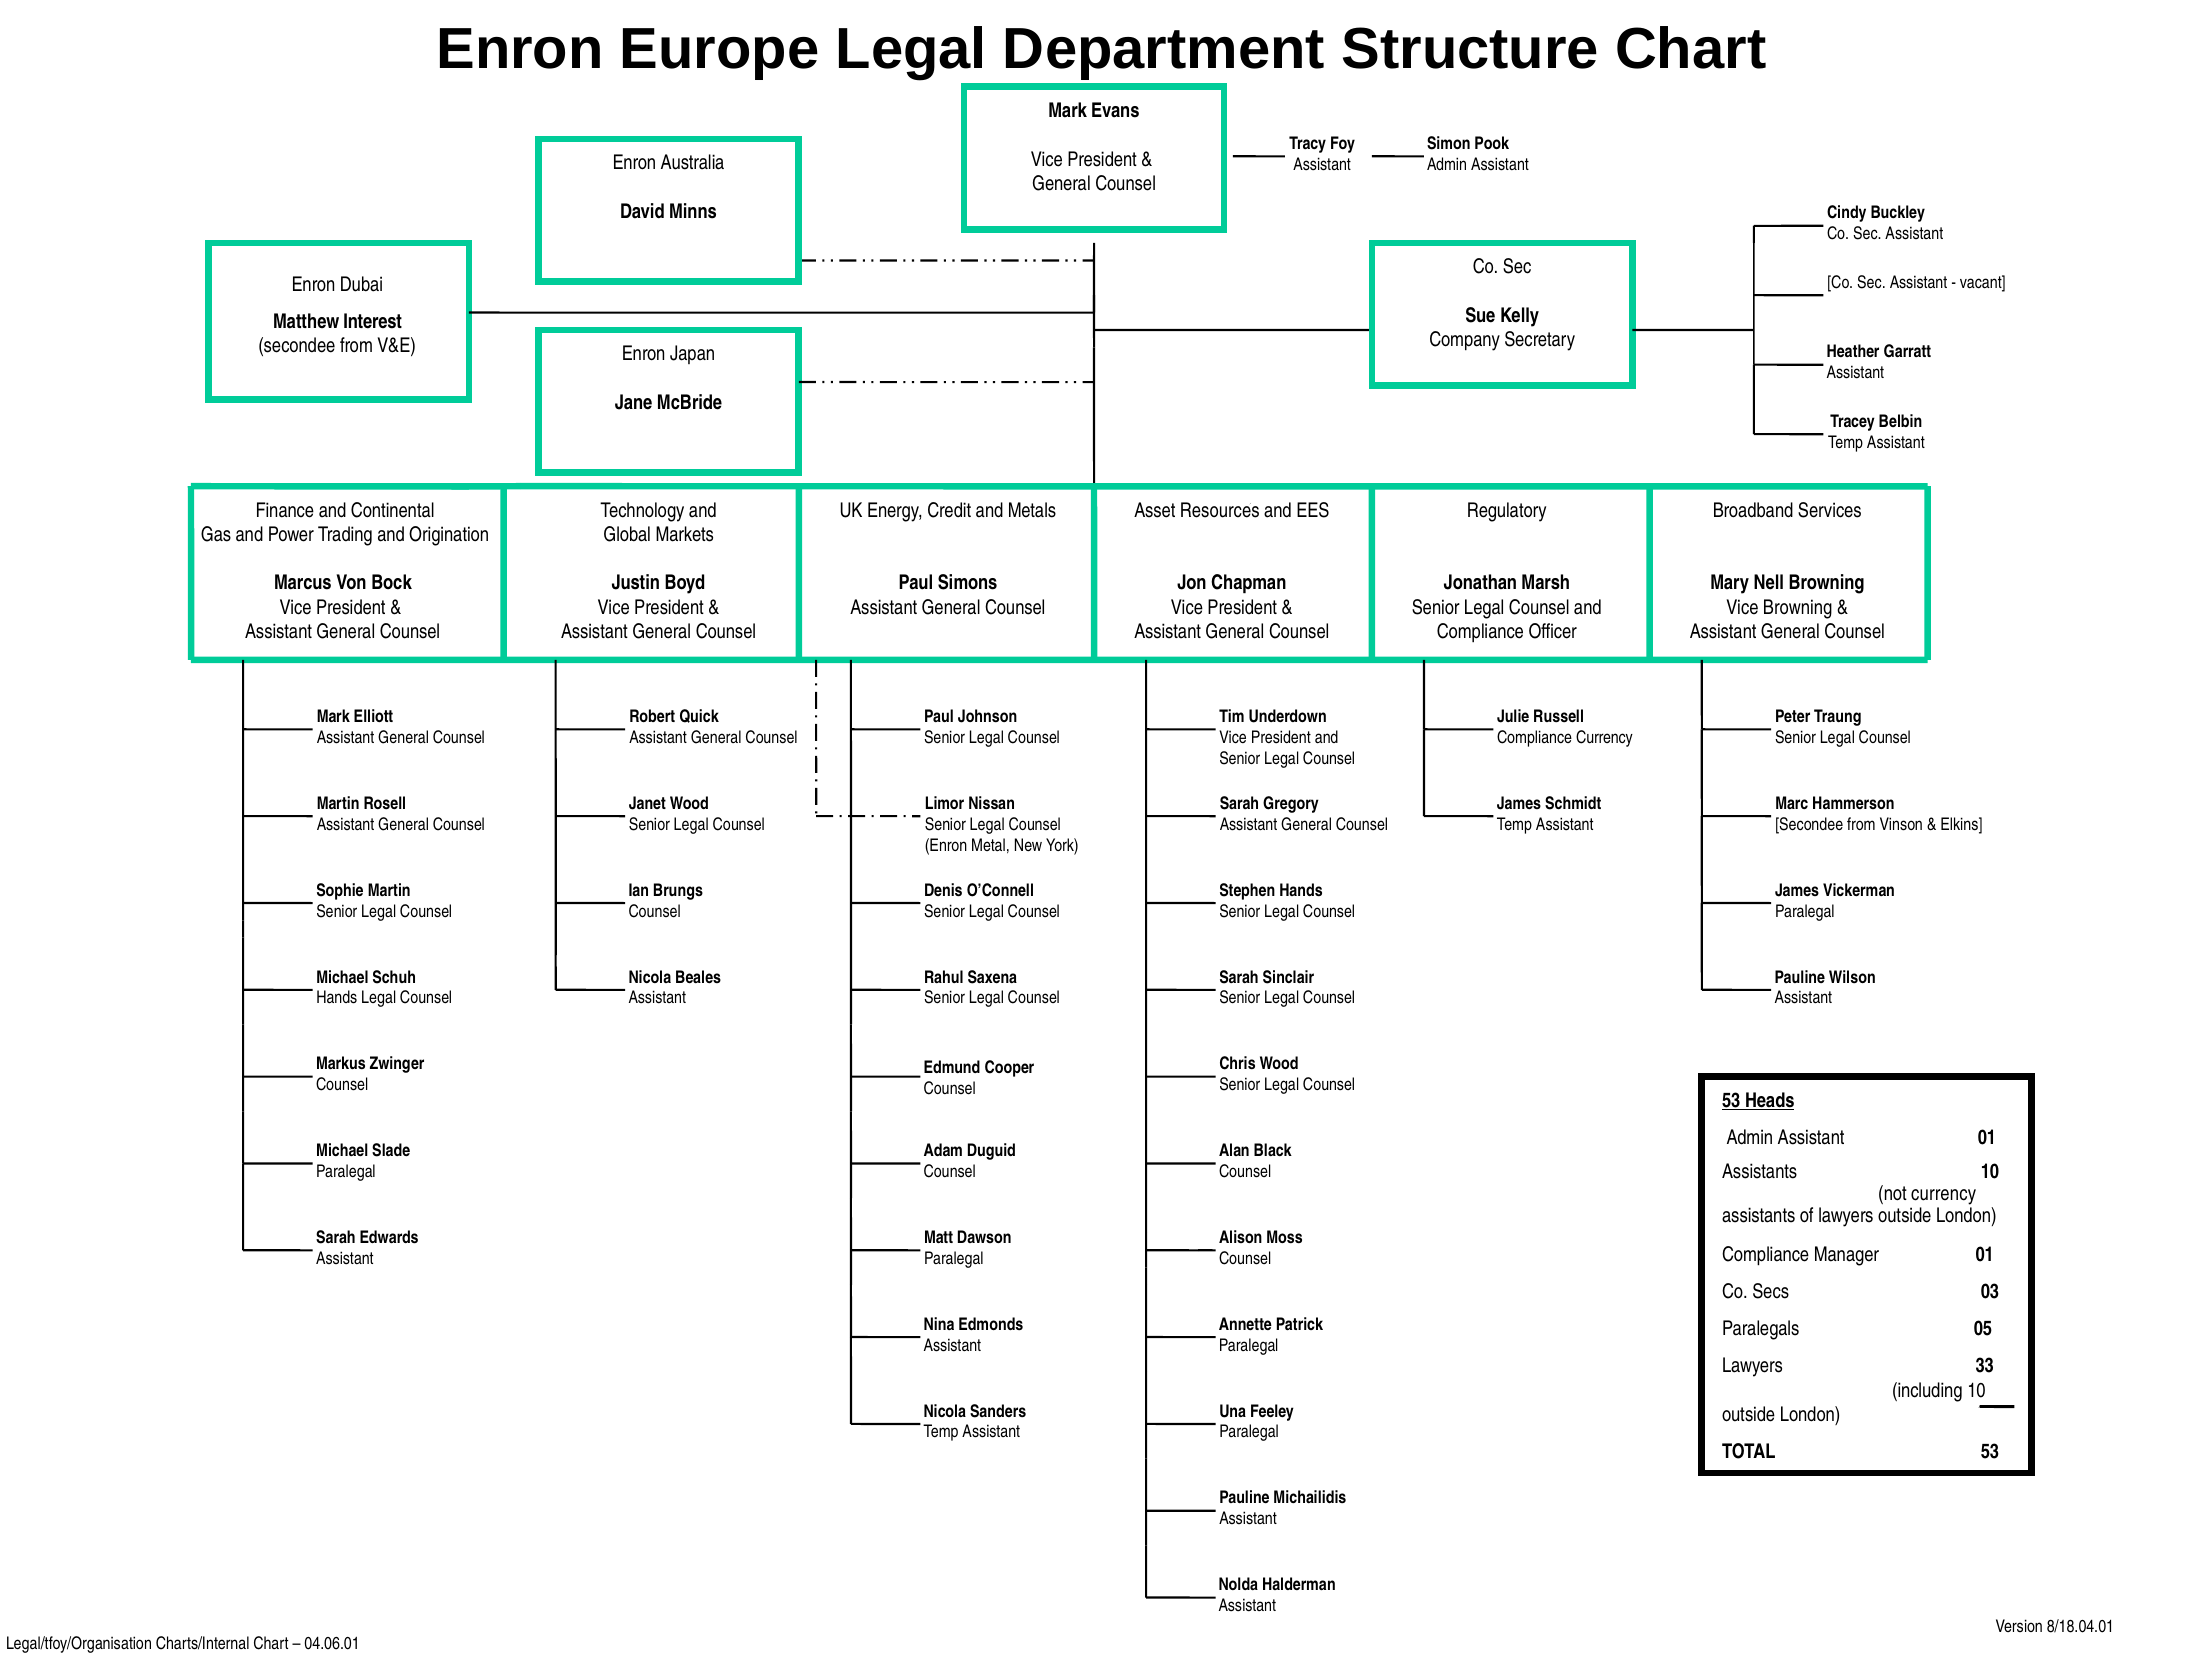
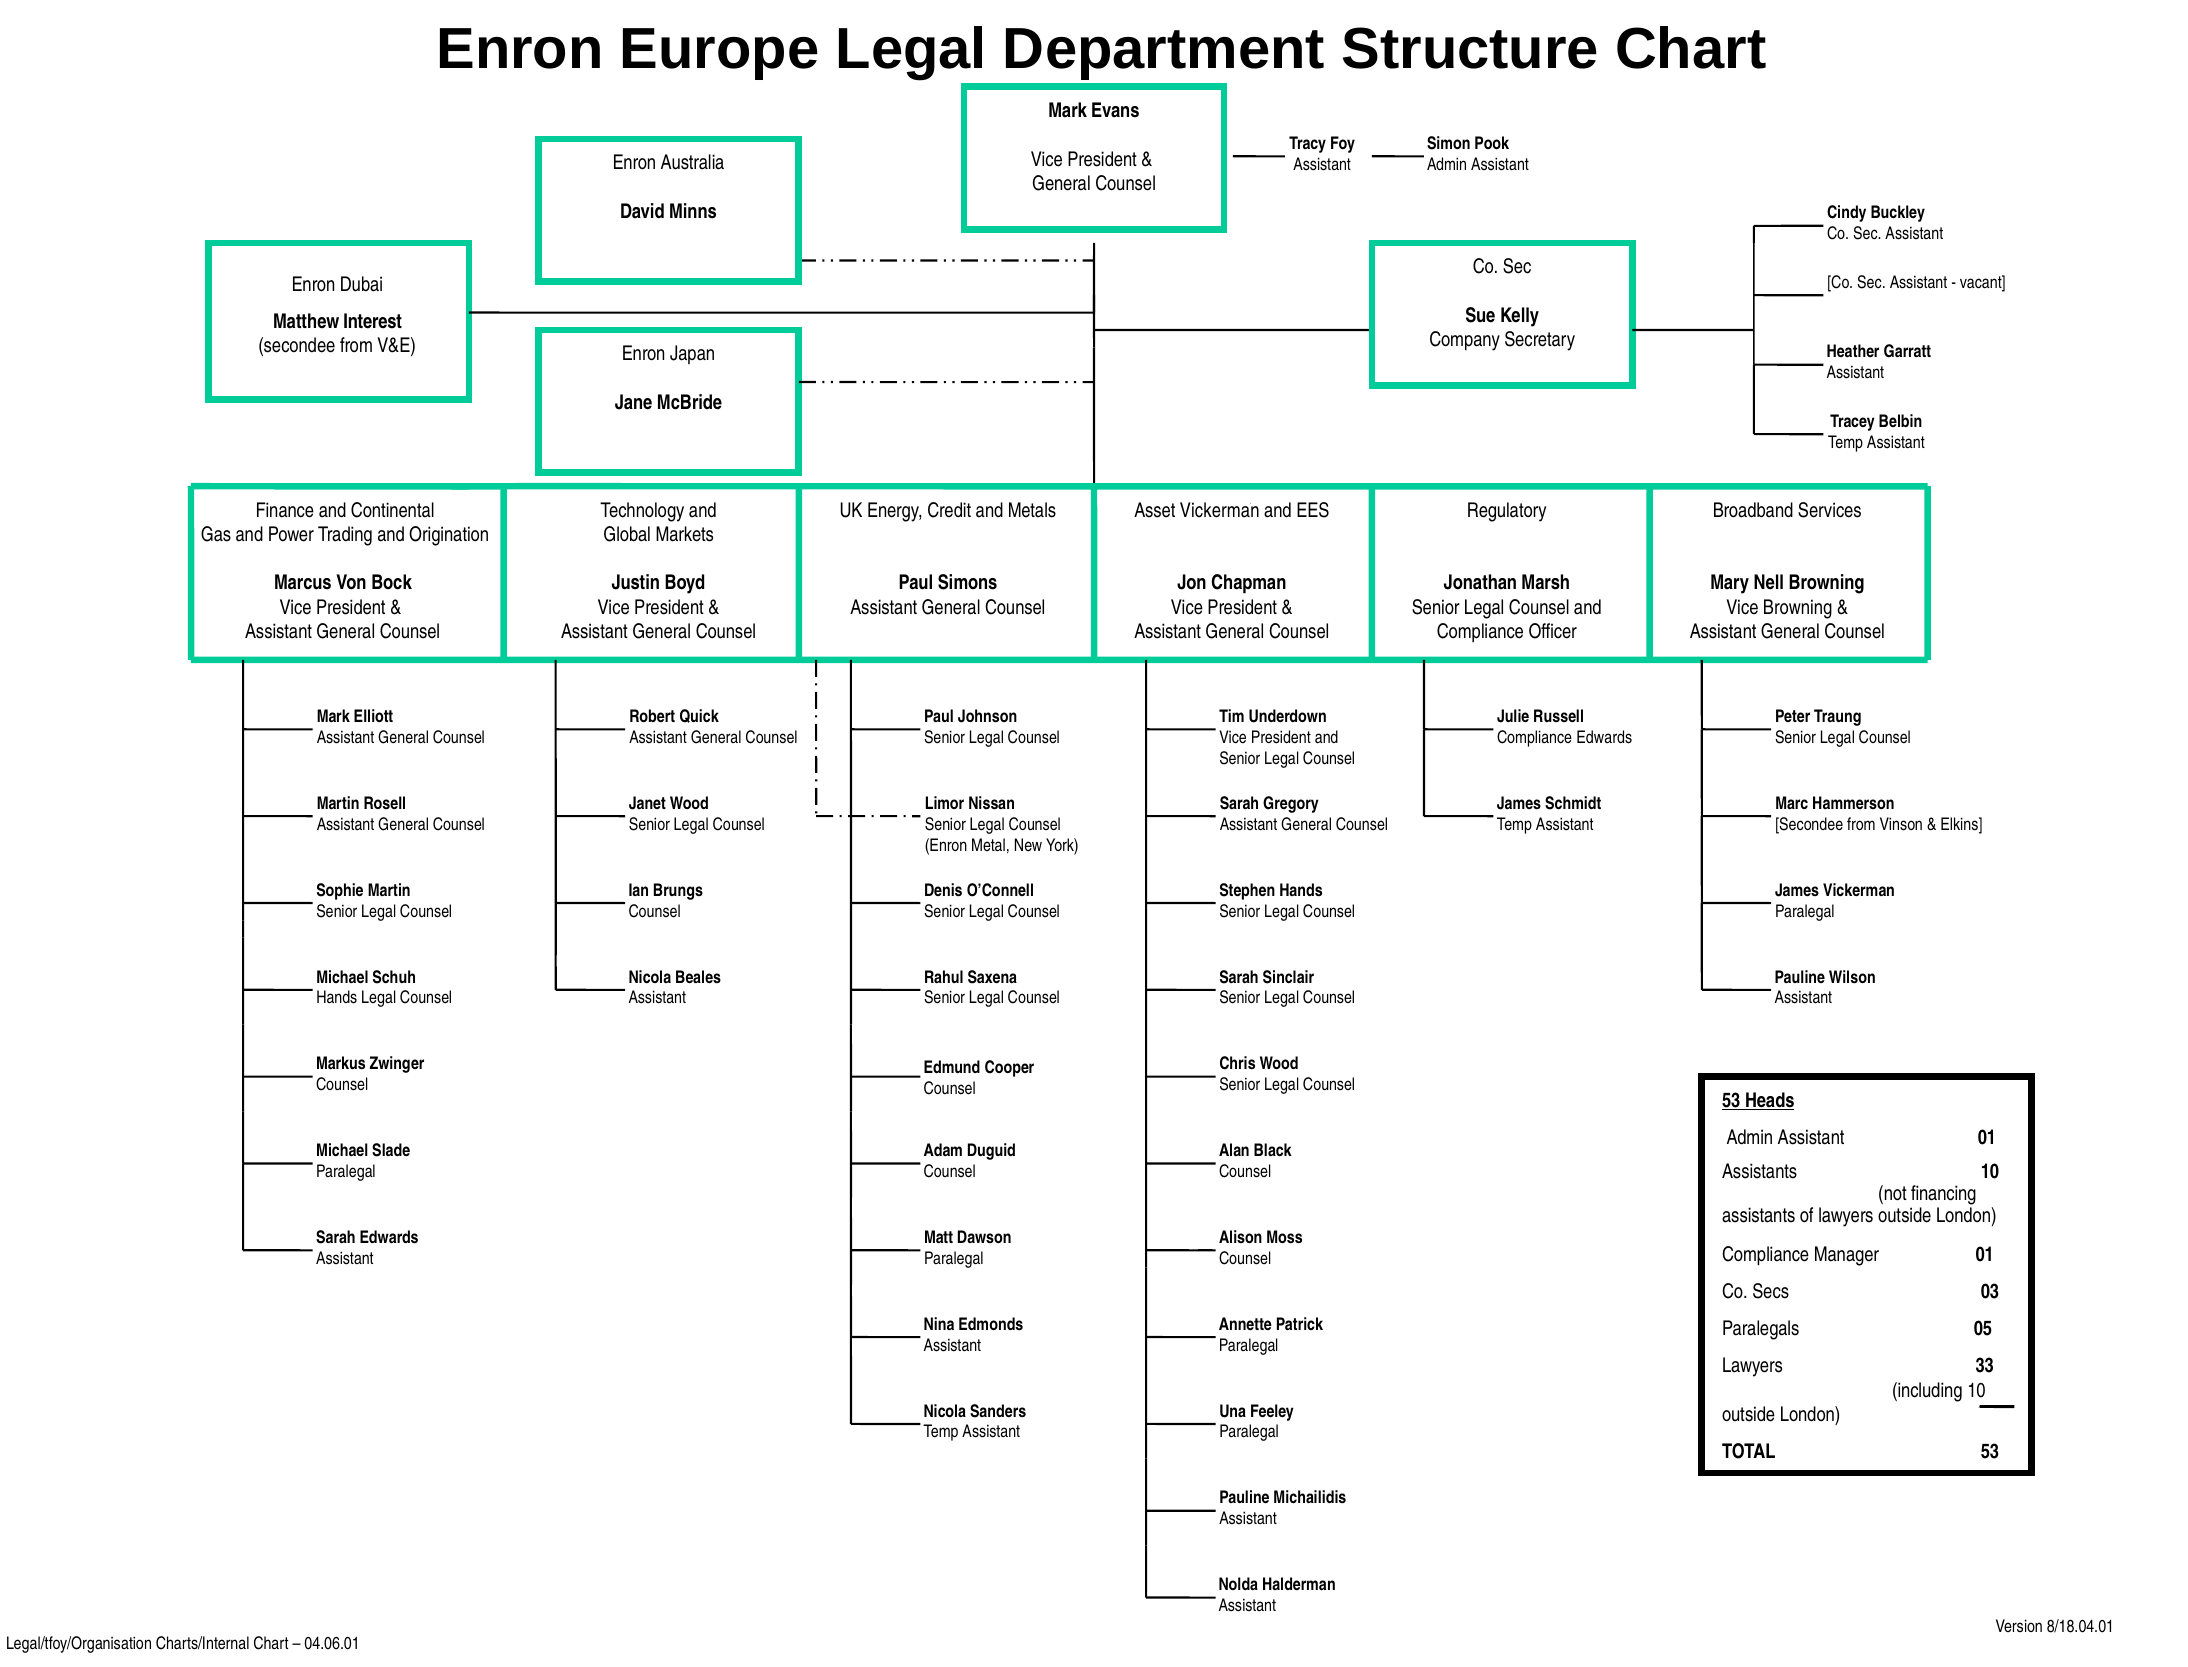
Asset Resources: Resources -> Vickerman
Compliance Currency: Currency -> Edwards
not currency: currency -> financing
